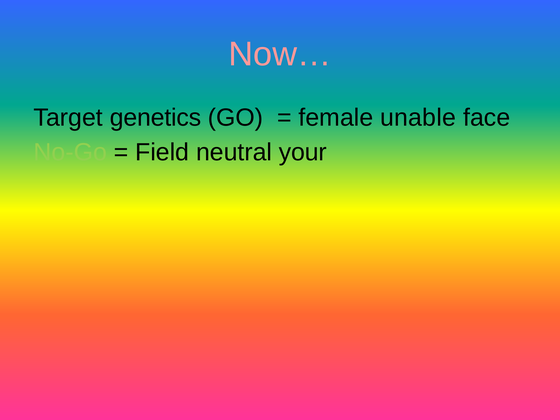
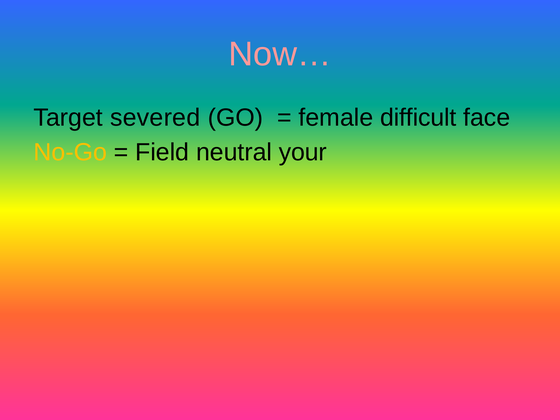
genetics: genetics -> severed
unable: unable -> difficult
No-Go colour: light green -> yellow
